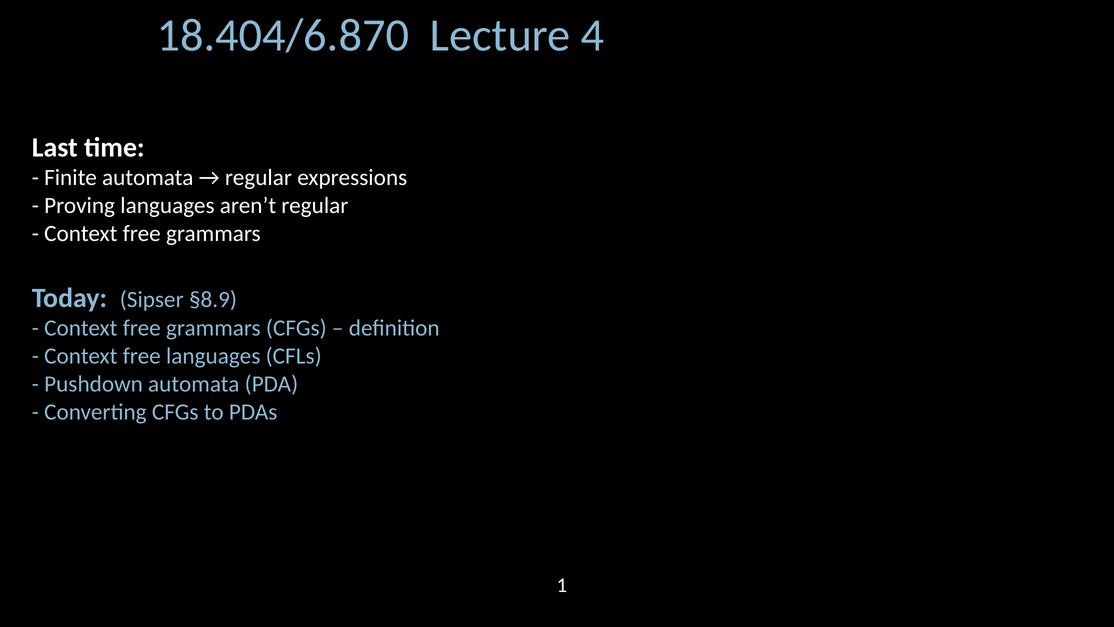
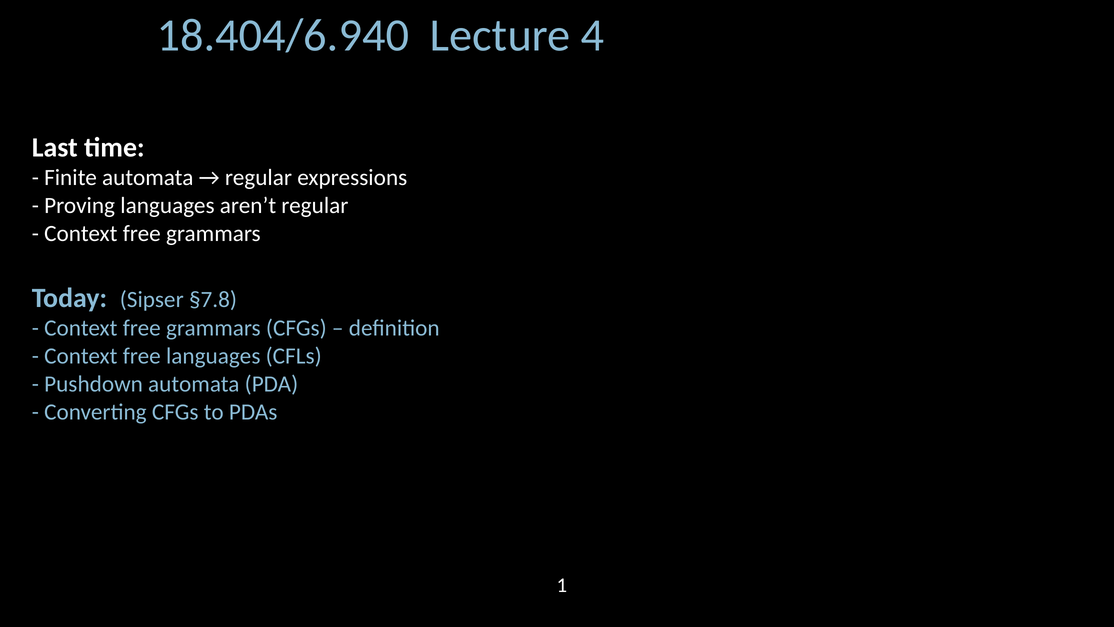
18.404/6.870: 18.404/6.870 -> 18.404/6.940
§8.9: §8.9 -> §7.8
